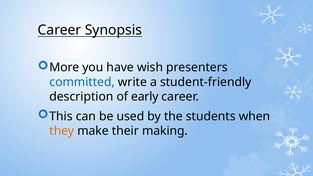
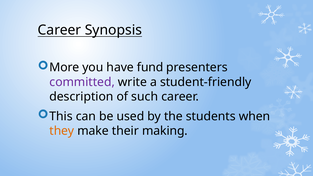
wish: wish -> fund
committed colour: blue -> purple
early: early -> such
